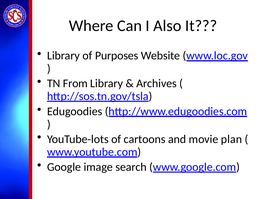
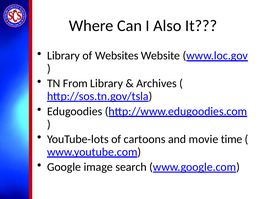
Purposes: Purposes -> Websites
plan: plan -> time
